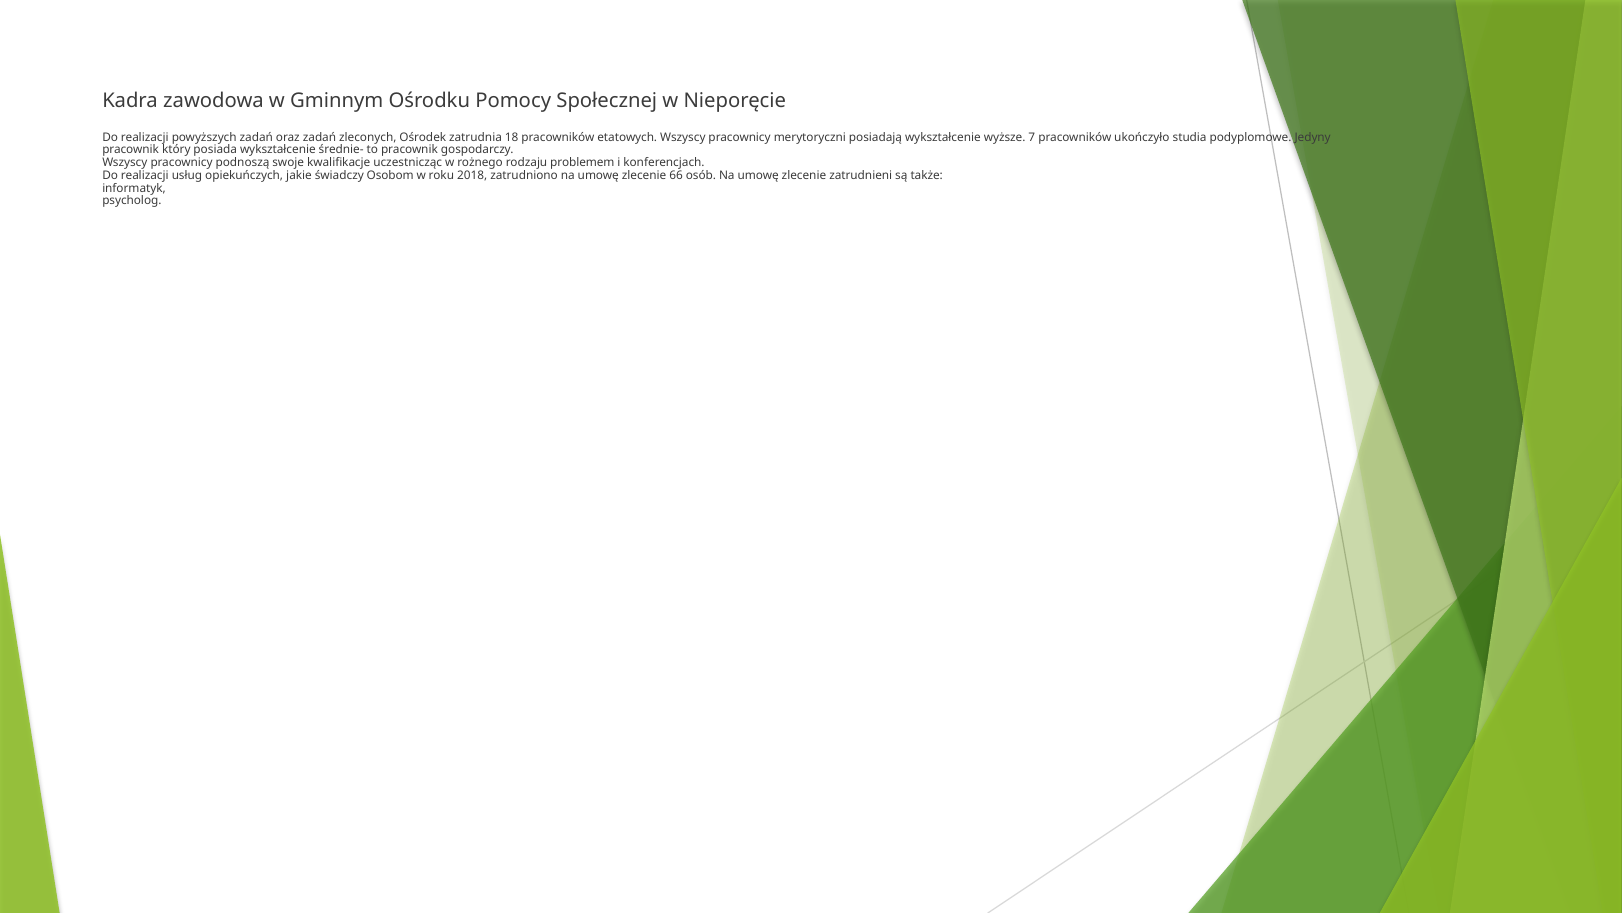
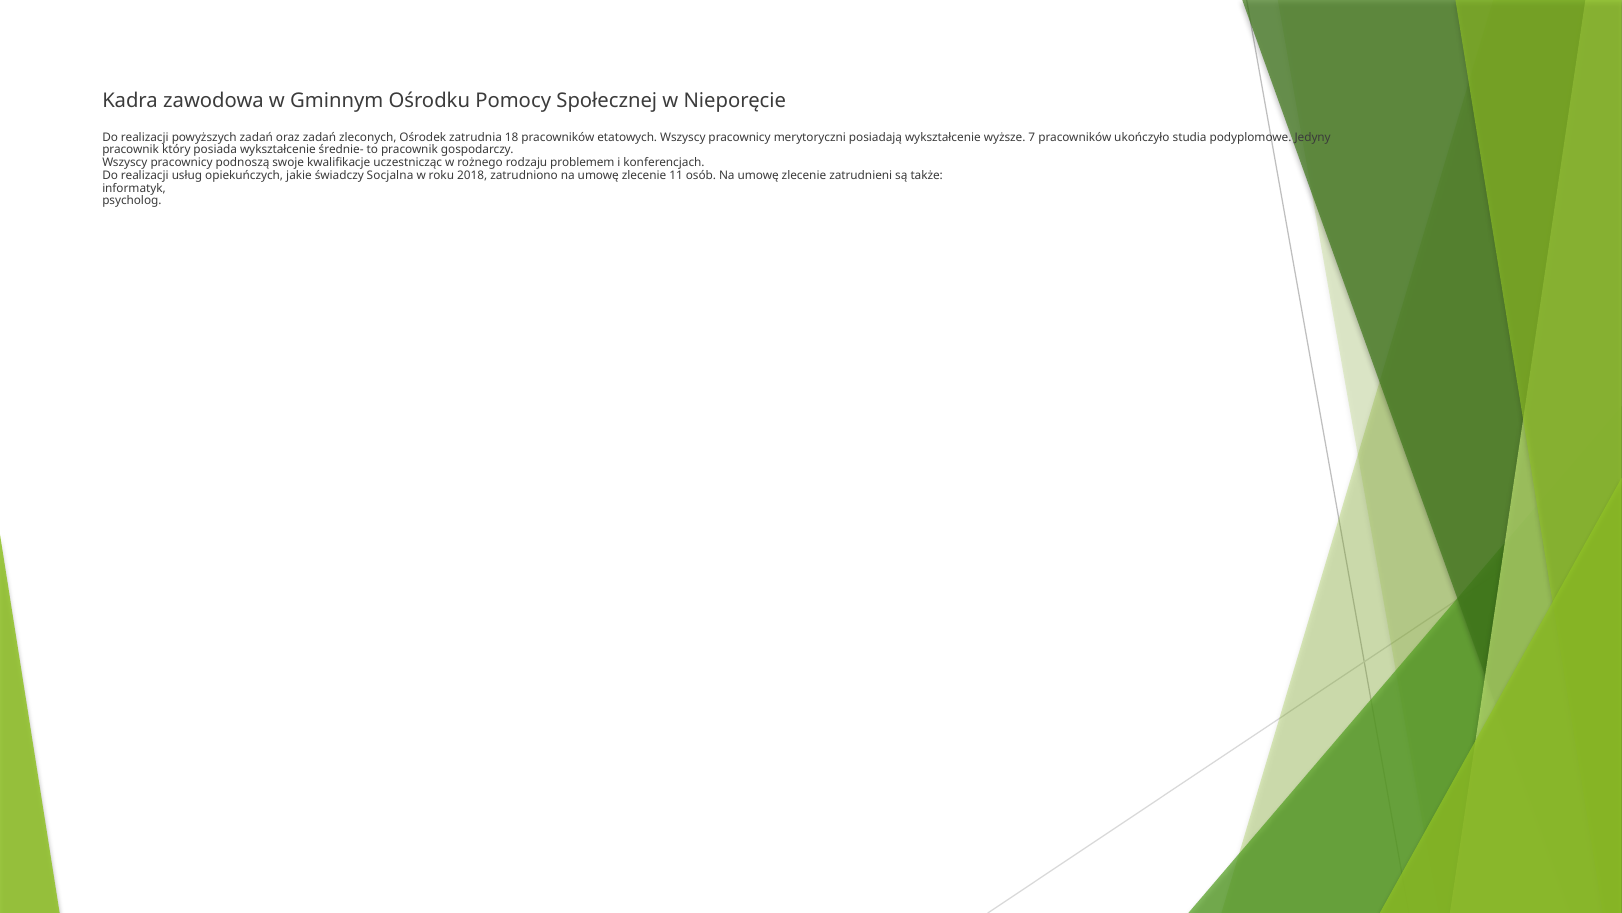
Osobom: Osobom -> Socjalna
66: 66 -> 11
